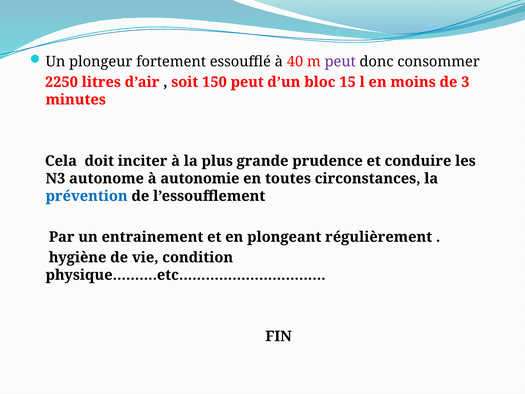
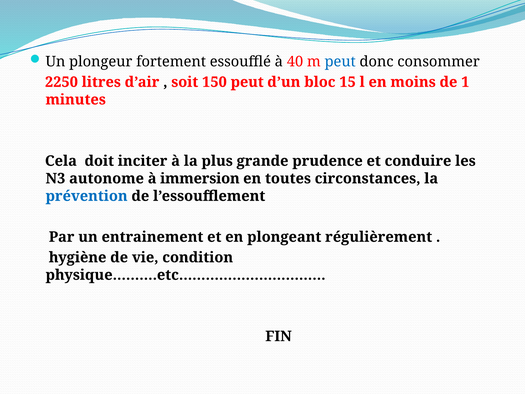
peut at (340, 62) colour: purple -> blue
3: 3 -> 1
autonomie: autonomie -> immersion
